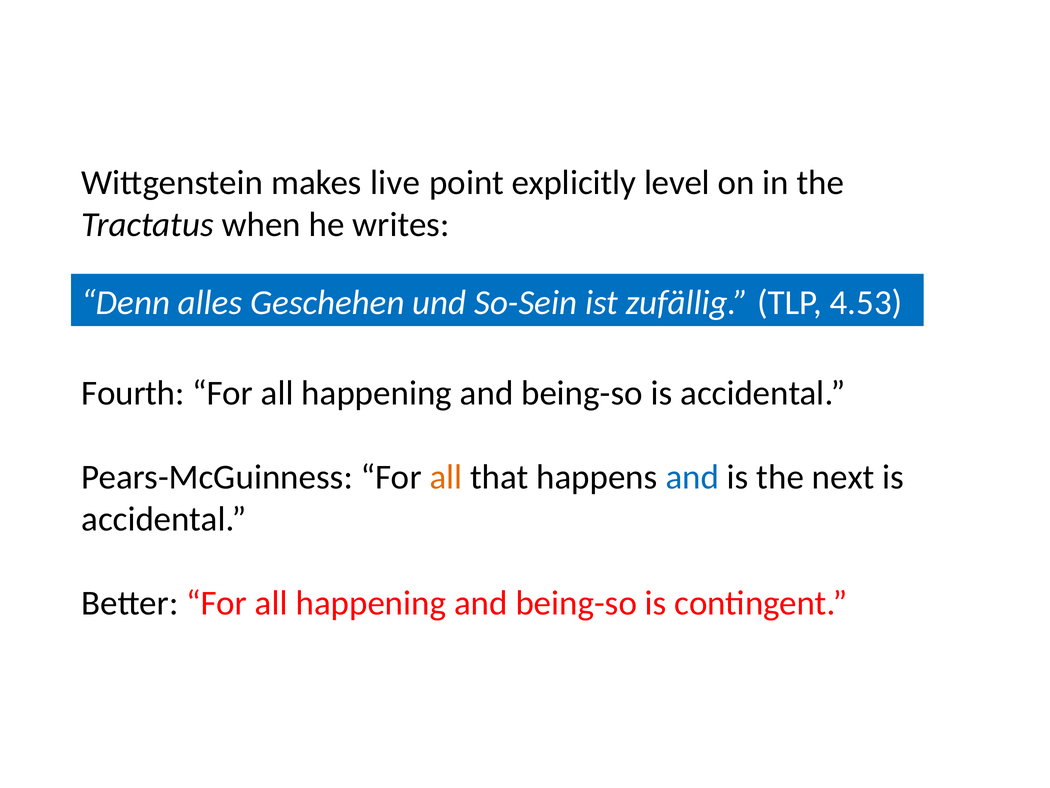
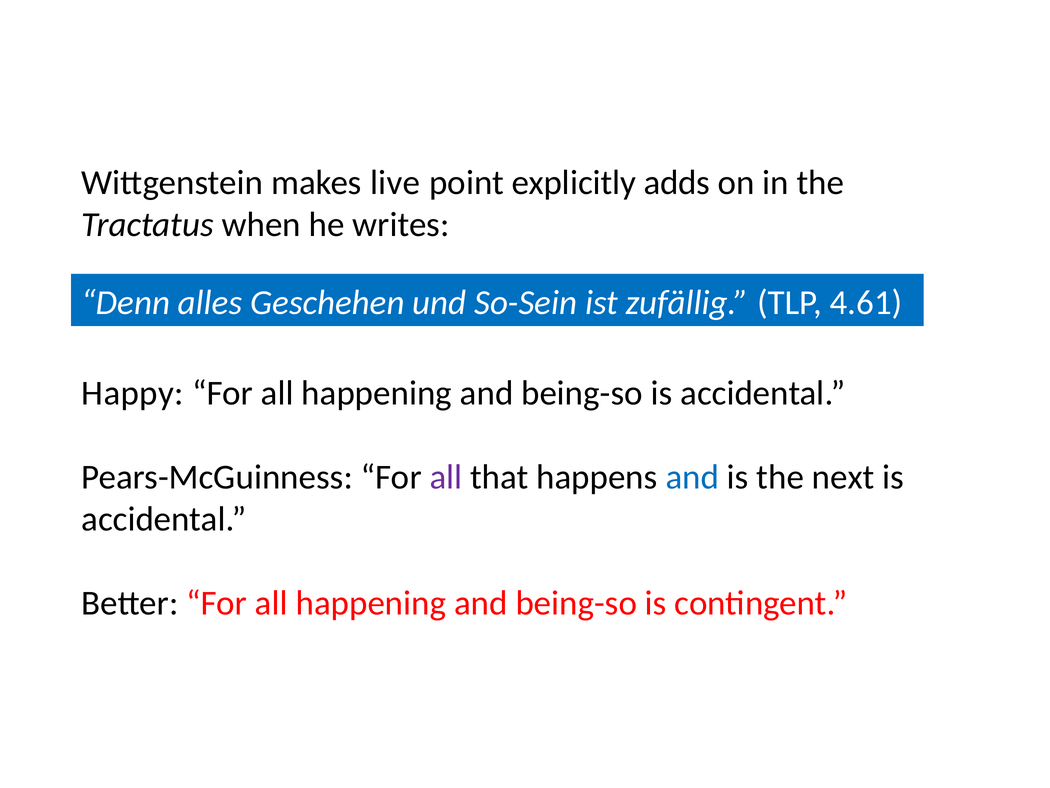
level: level -> adds
4.53: 4.53 -> 4.61
Fourth: Fourth -> Happy
all at (446, 477) colour: orange -> purple
